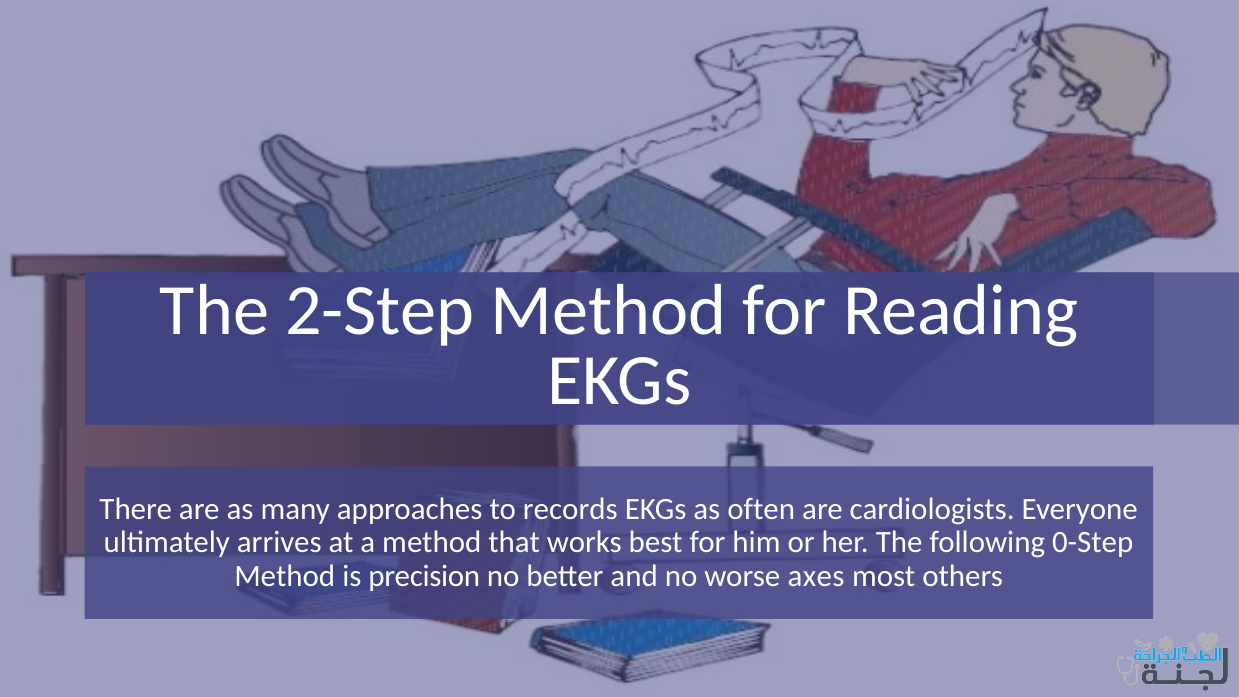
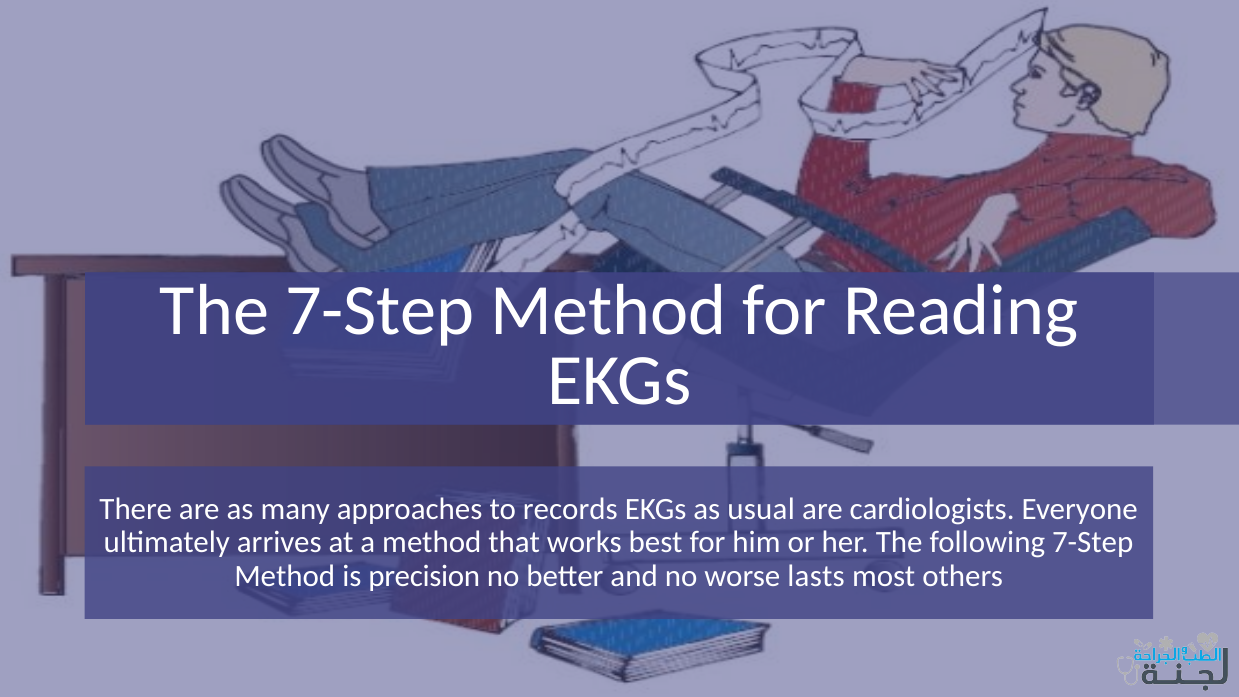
The 2-Step: 2-Step -> 7-Step
often: often -> usual
following 0-Step: 0-Step -> 7-Step
axes: axes -> lasts
